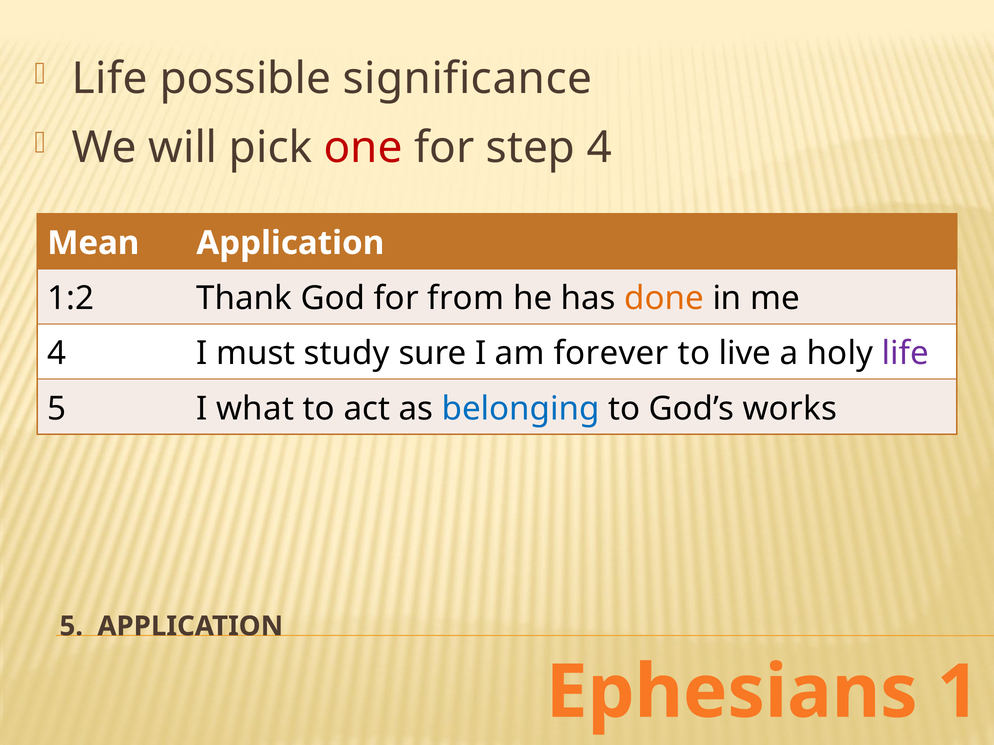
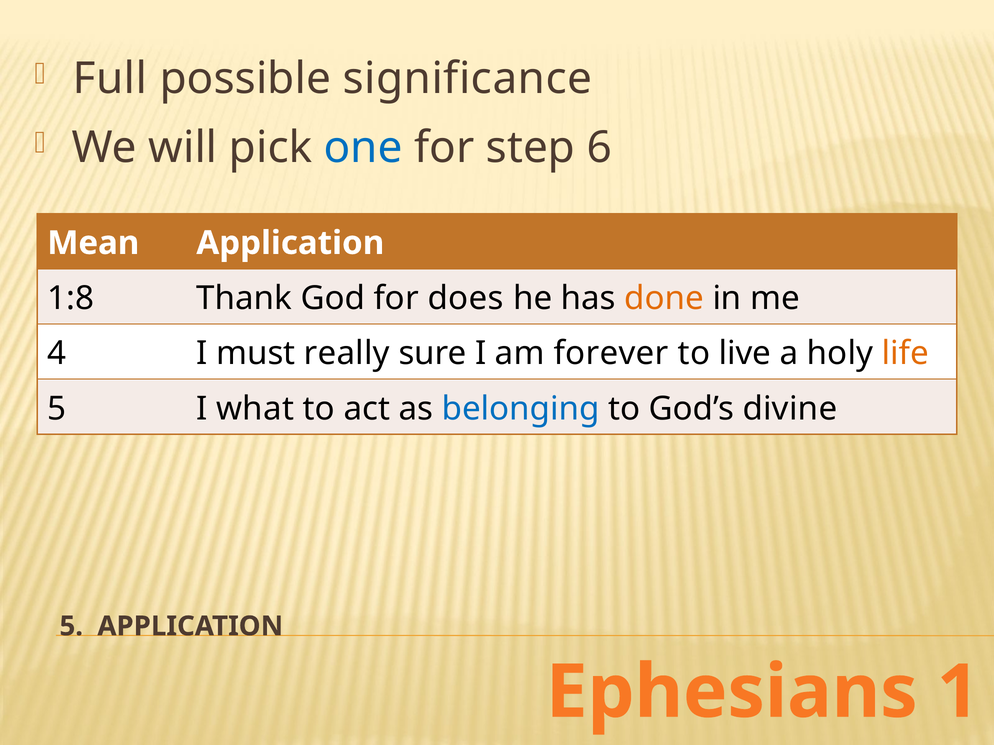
Life at (110, 79): Life -> Full
one colour: red -> blue
step 4: 4 -> 6
1:2: 1:2 -> 1:8
from: from -> does
study: study -> really
life at (905, 354) colour: purple -> orange
works: works -> divine
